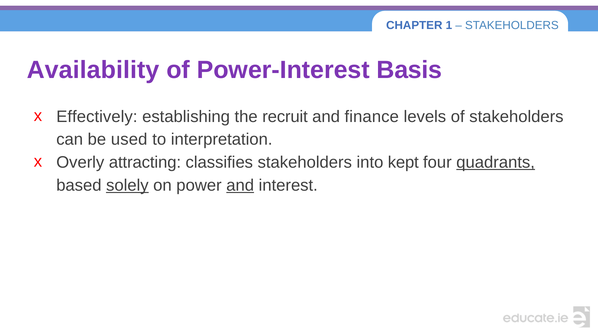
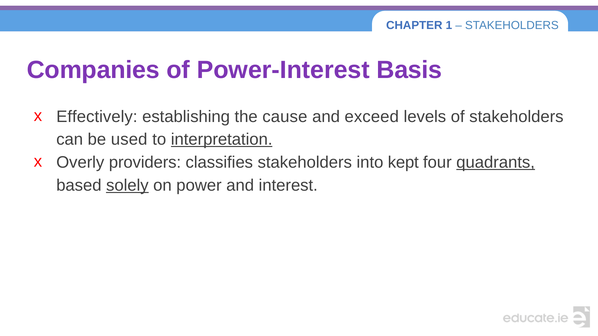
Availability: Availability -> Companies
recruit: recruit -> cause
finance: finance -> exceed
interpretation underline: none -> present
attracting: attracting -> providers
and at (240, 186) underline: present -> none
